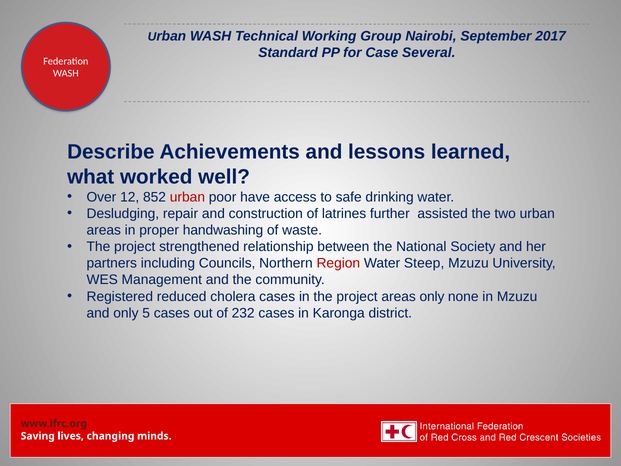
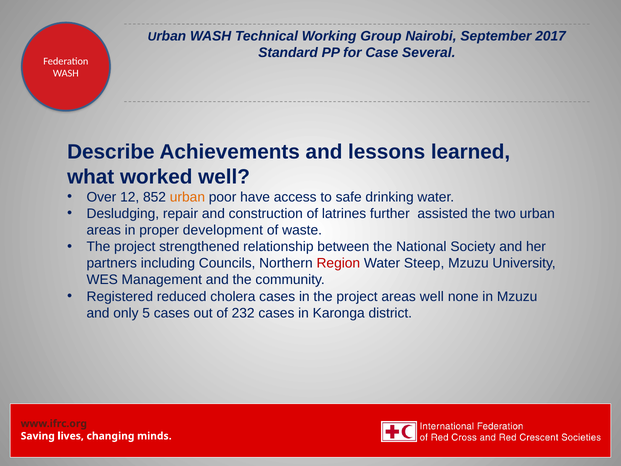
urban at (187, 197) colour: red -> orange
handwashing: handwashing -> development
areas only: only -> well
